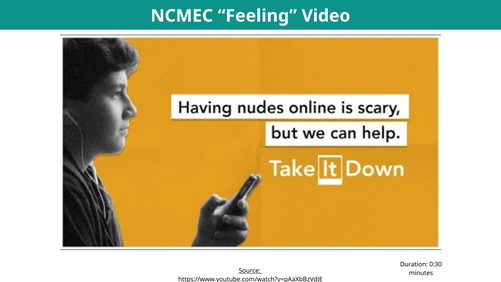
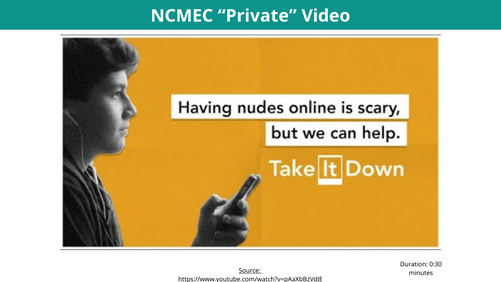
Feeling: Feeling -> Private
